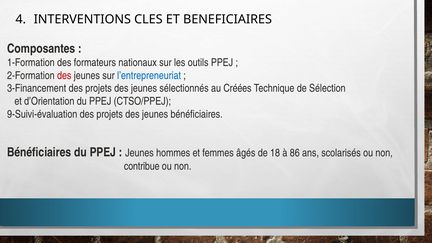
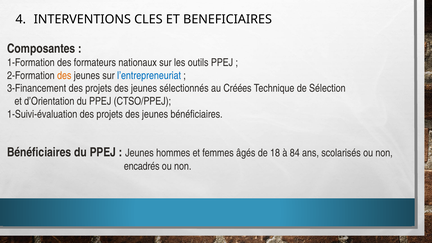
des at (64, 75) colour: red -> orange
9-Suivi-évaluation: 9-Suivi-évaluation -> 1-Suivi-évaluation
86: 86 -> 84
contribue: contribue -> encadrés
